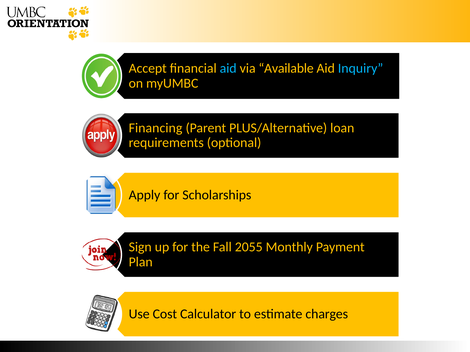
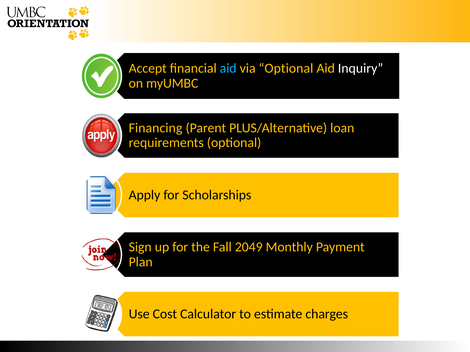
via Available: Available -> Optional
Inquiry colour: light blue -> white
2055: 2055 -> 2049
